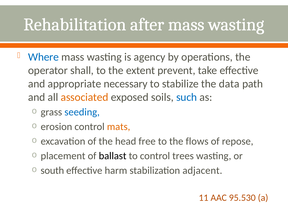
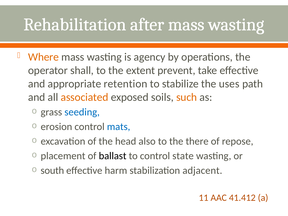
Where colour: blue -> orange
necessary: necessary -> retention
data: data -> uses
such colour: blue -> orange
mats colour: orange -> blue
free: free -> also
flows: flows -> there
trees: trees -> state
95.530: 95.530 -> 41.412
